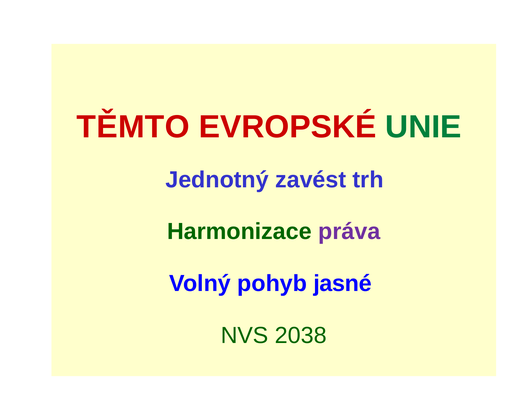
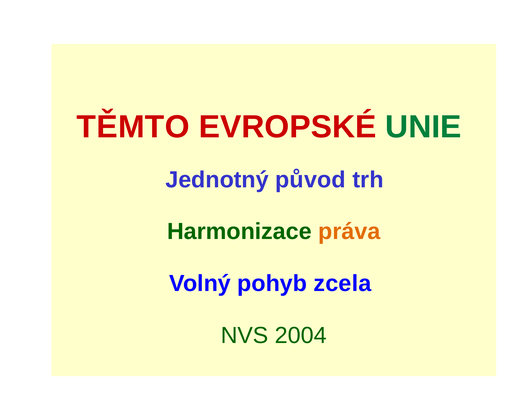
zavést: zavést -> původ
práva colour: purple -> orange
jasné: jasné -> zcela
2038: 2038 -> 2004
